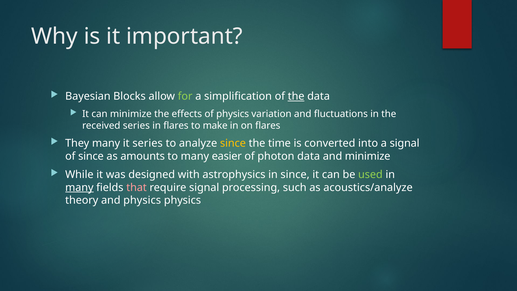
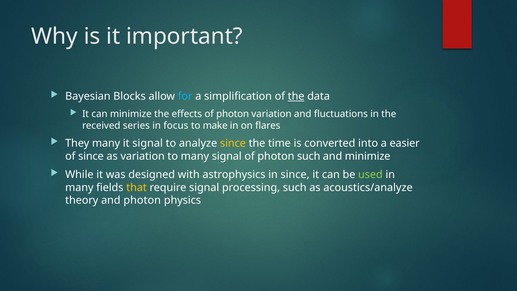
for colour: light green -> light blue
effects of physics: physics -> photon
in flares: flares -> focus
it series: series -> signal
a signal: signal -> easier
as amounts: amounts -> variation
many easier: easier -> signal
photon data: data -> such
many at (79, 187) underline: present -> none
that colour: pink -> yellow
and physics: physics -> photon
